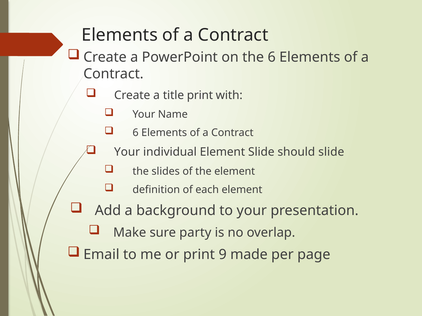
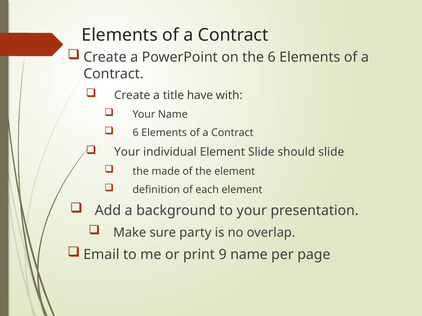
title print: print -> have
slides: slides -> made
9 made: made -> name
